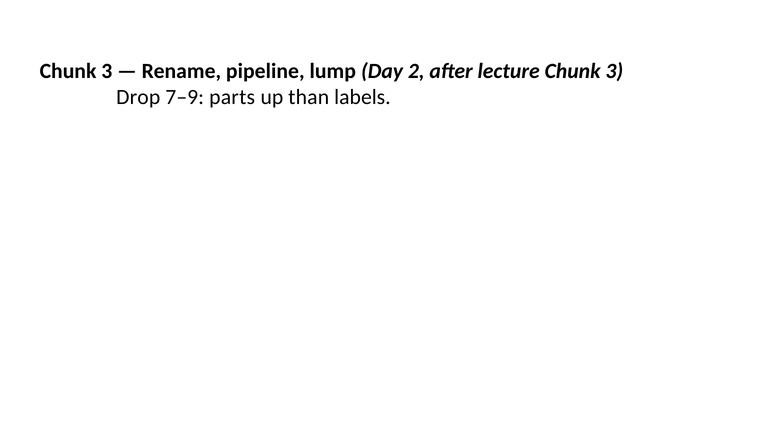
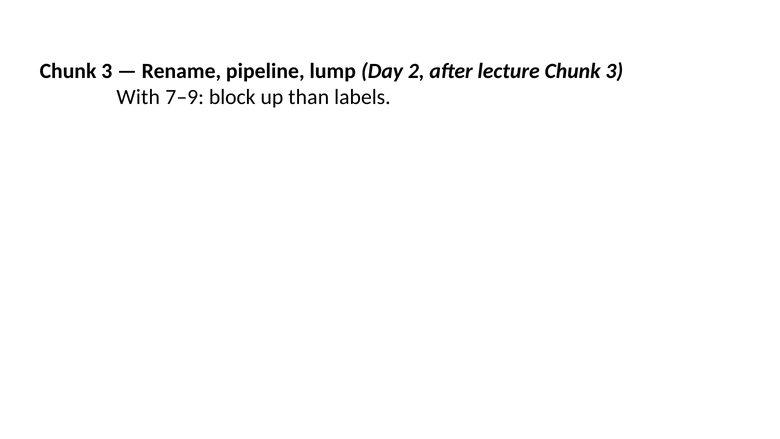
Drop: Drop -> With
parts: parts -> block
